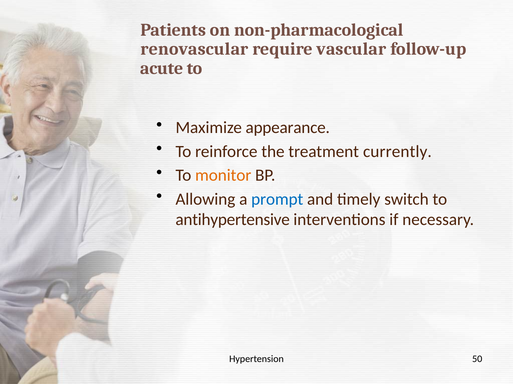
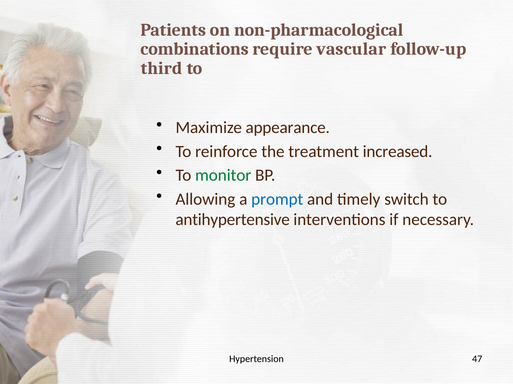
renovascular: renovascular -> combinations
acute: acute -> third
currently: currently -> increased
monitor colour: orange -> green
50: 50 -> 47
